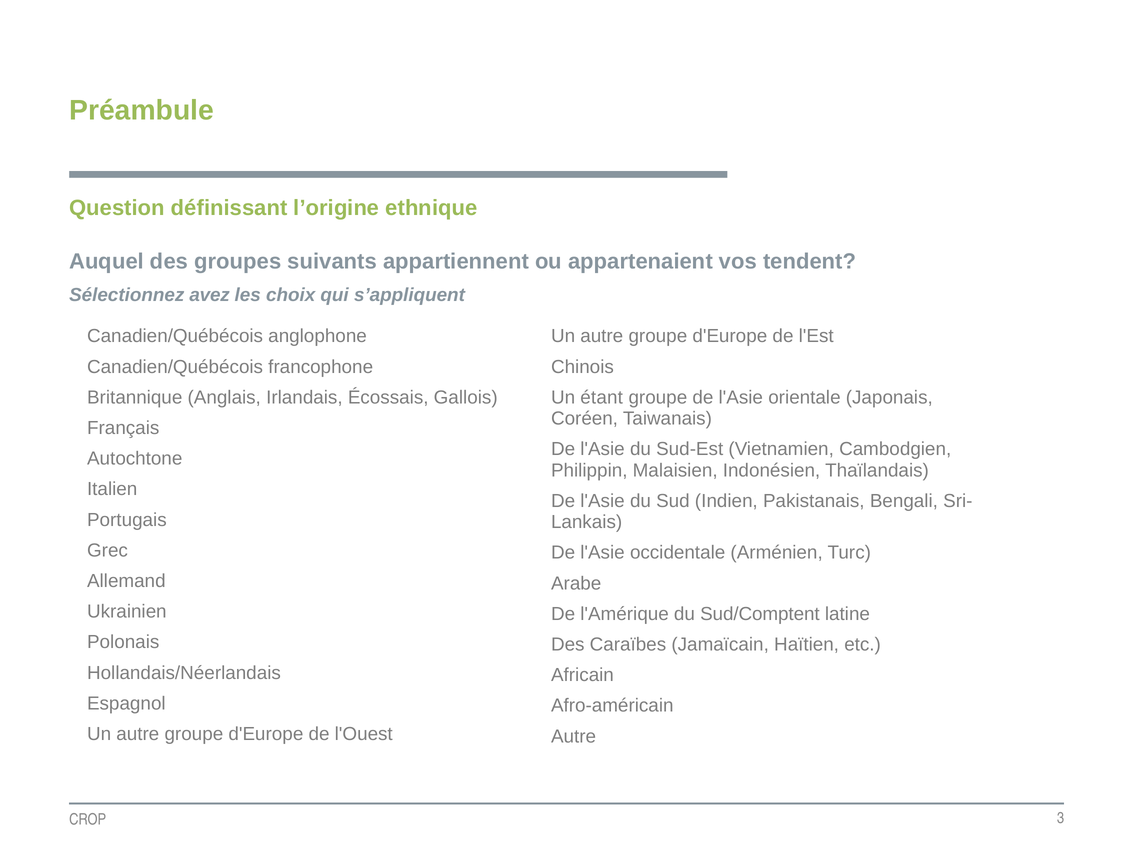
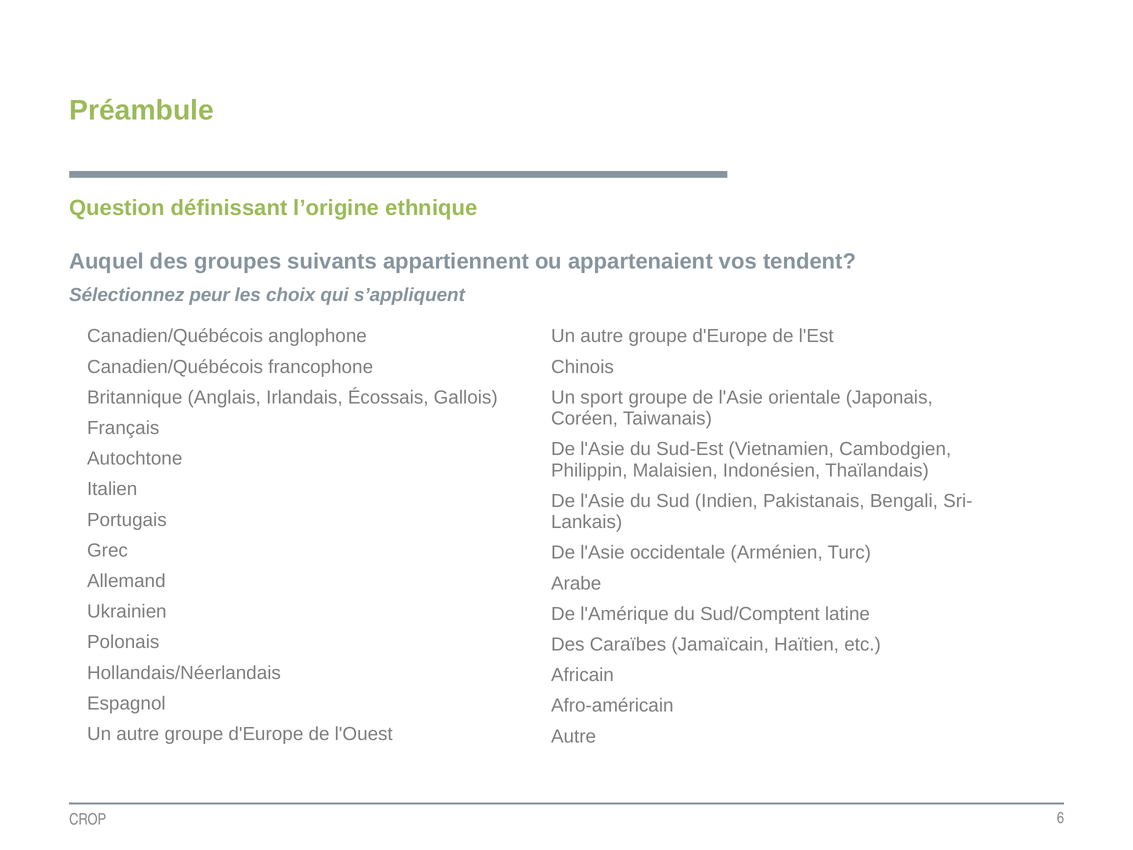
avez: avez -> peur
étant: étant -> sport
3: 3 -> 6
